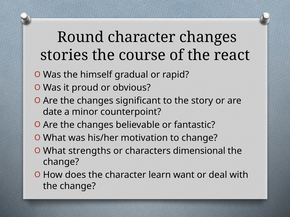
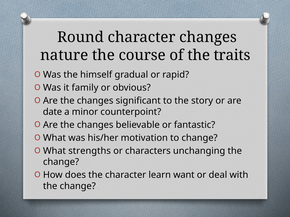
stories: stories -> nature
react: react -> traits
proud: proud -> family
dimensional: dimensional -> unchanging
